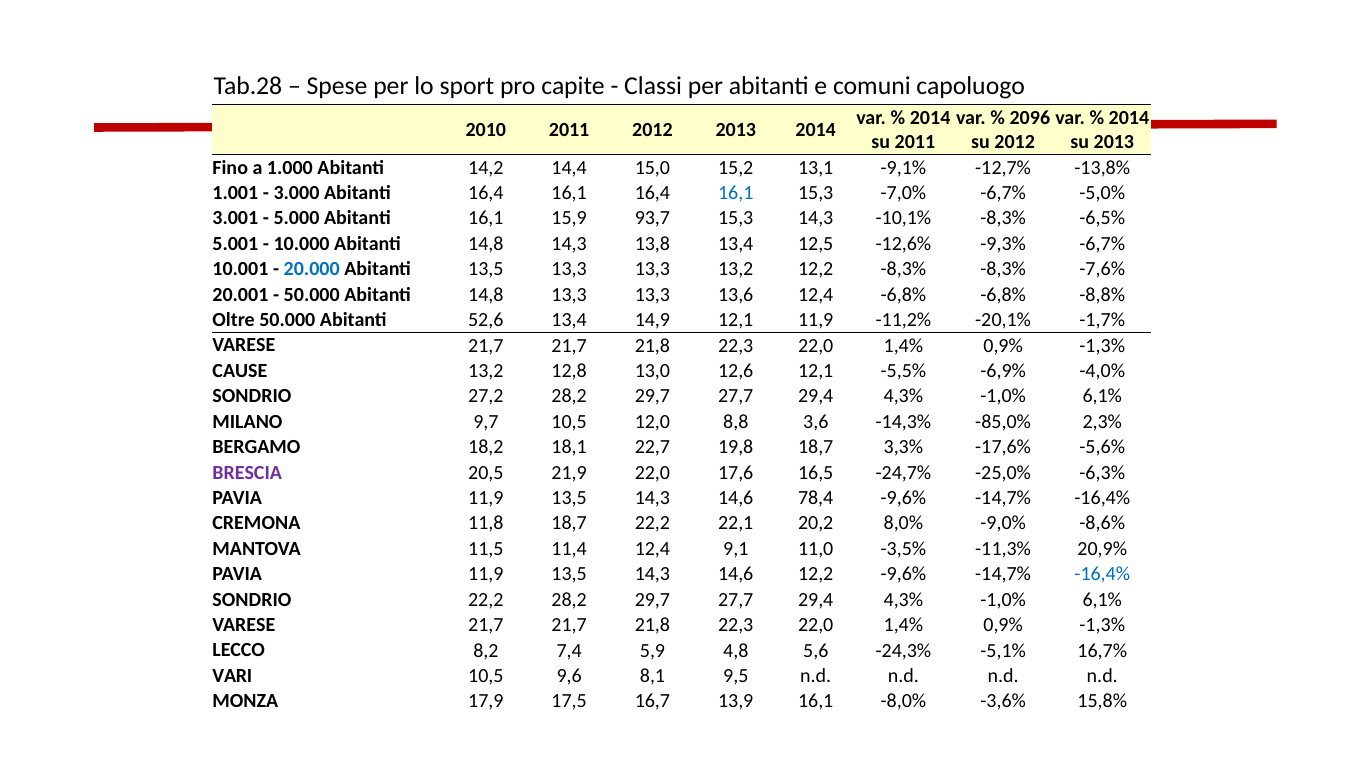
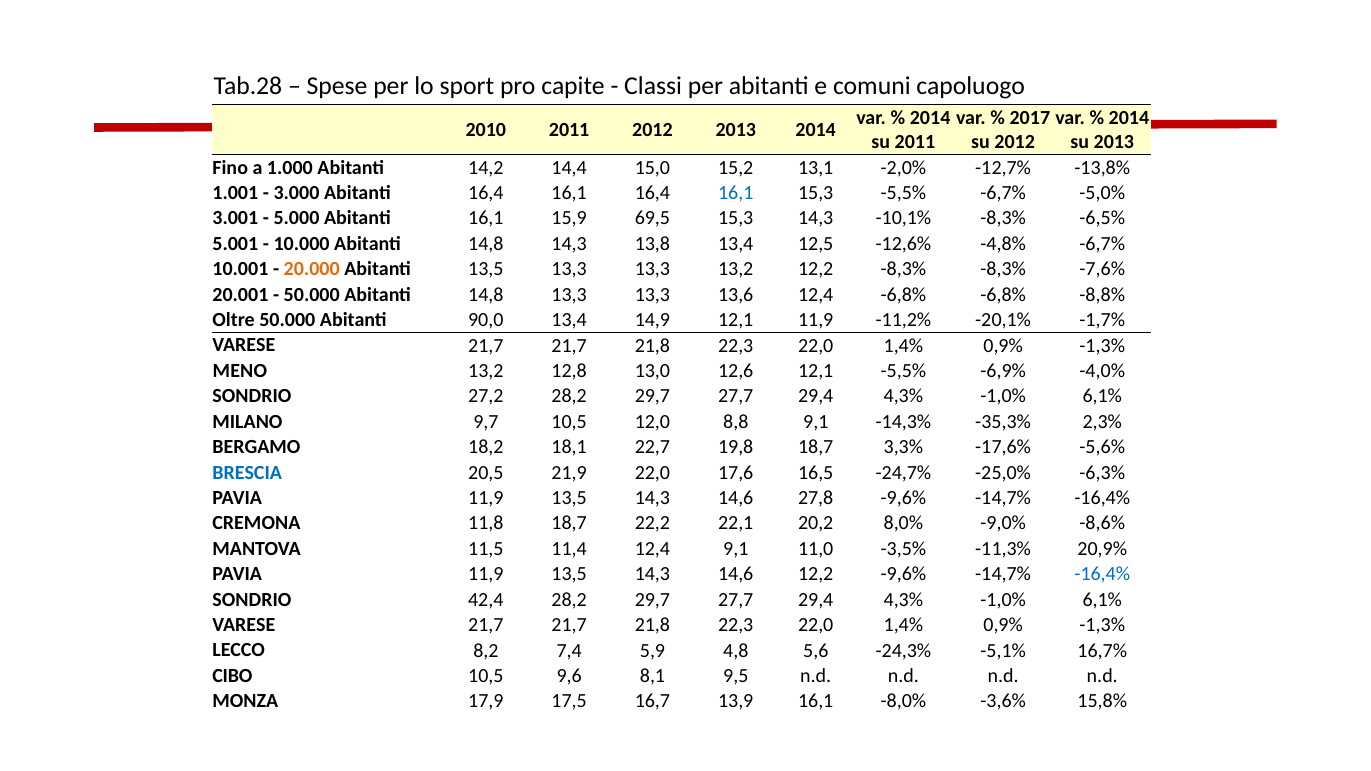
2096: 2096 -> 2017
-9,1%: -9,1% -> -2,0%
15,3 -7,0%: -7,0% -> -5,5%
93,7: 93,7 -> 69,5
-9,3%: -9,3% -> -4,8%
20.000 colour: blue -> orange
52,6: 52,6 -> 90,0
CAUSE: CAUSE -> MENO
8,8 3,6: 3,6 -> 9,1
-85,0%: -85,0% -> -35,3%
BRESCIA colour: purple -> blue
78,4: 78,4 -> 27,8
SONDRIO 22,2: 22,2 -> 42,4
VARI: VARI -> CIBO
